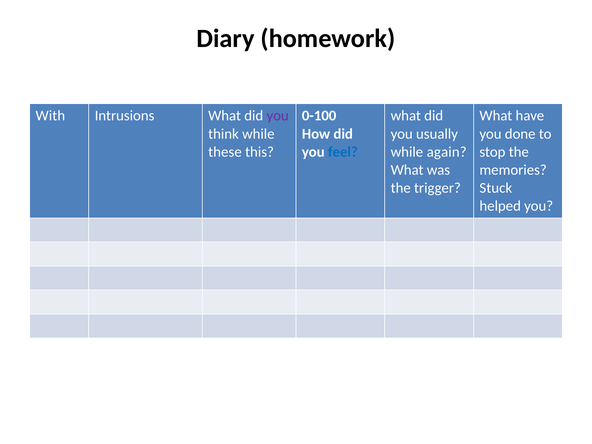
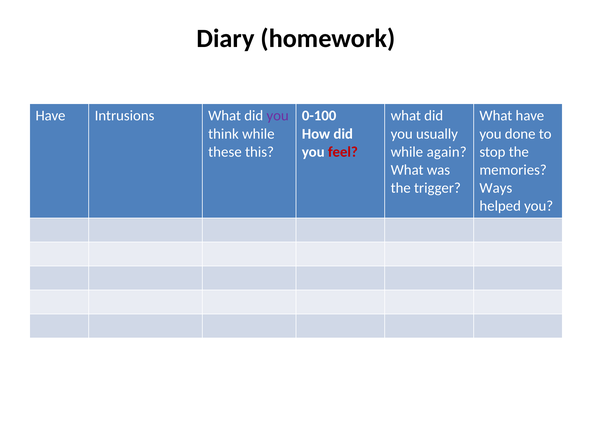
With at (50, 116): With -> Have
feel colour: blue -> red
Stuck: Stuck -> Ways
